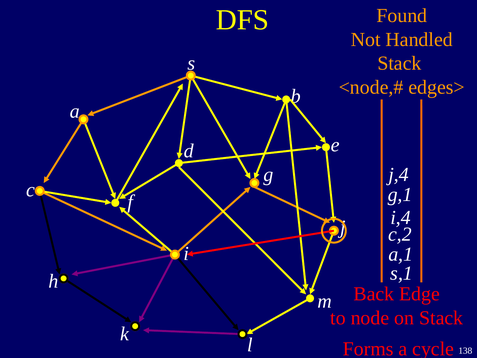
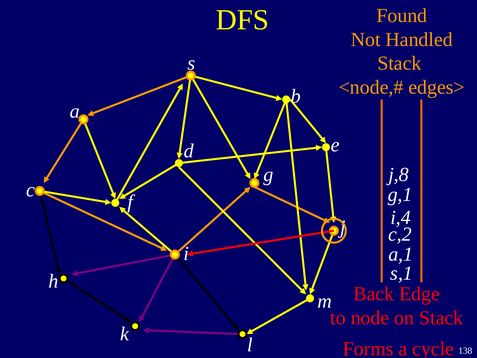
j,4: j,4 -> j,8
